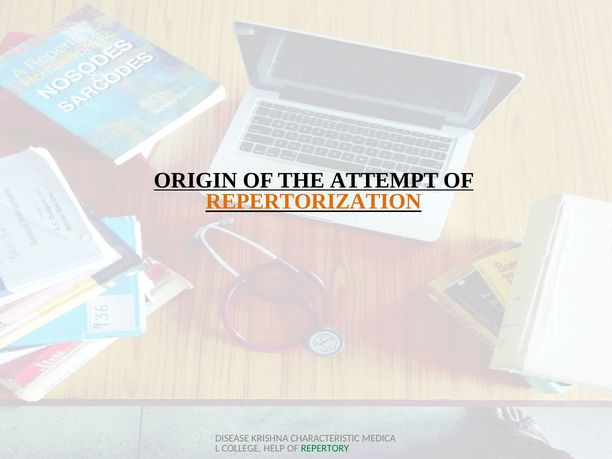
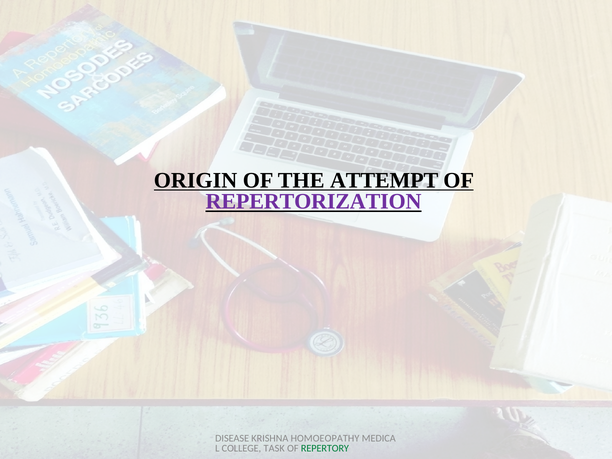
REPERTORIZATION colour: orange -> purple
CHARACTERISTIC: CHARACTERISTIC -> HOMOEOPATHY
HELP: HELP -> TASK
